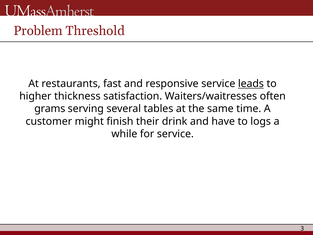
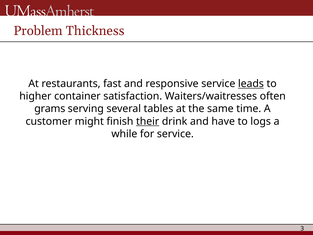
Threshold: Threshold -> Thickness
thickness: thickness -> container
their underline: none -> present
